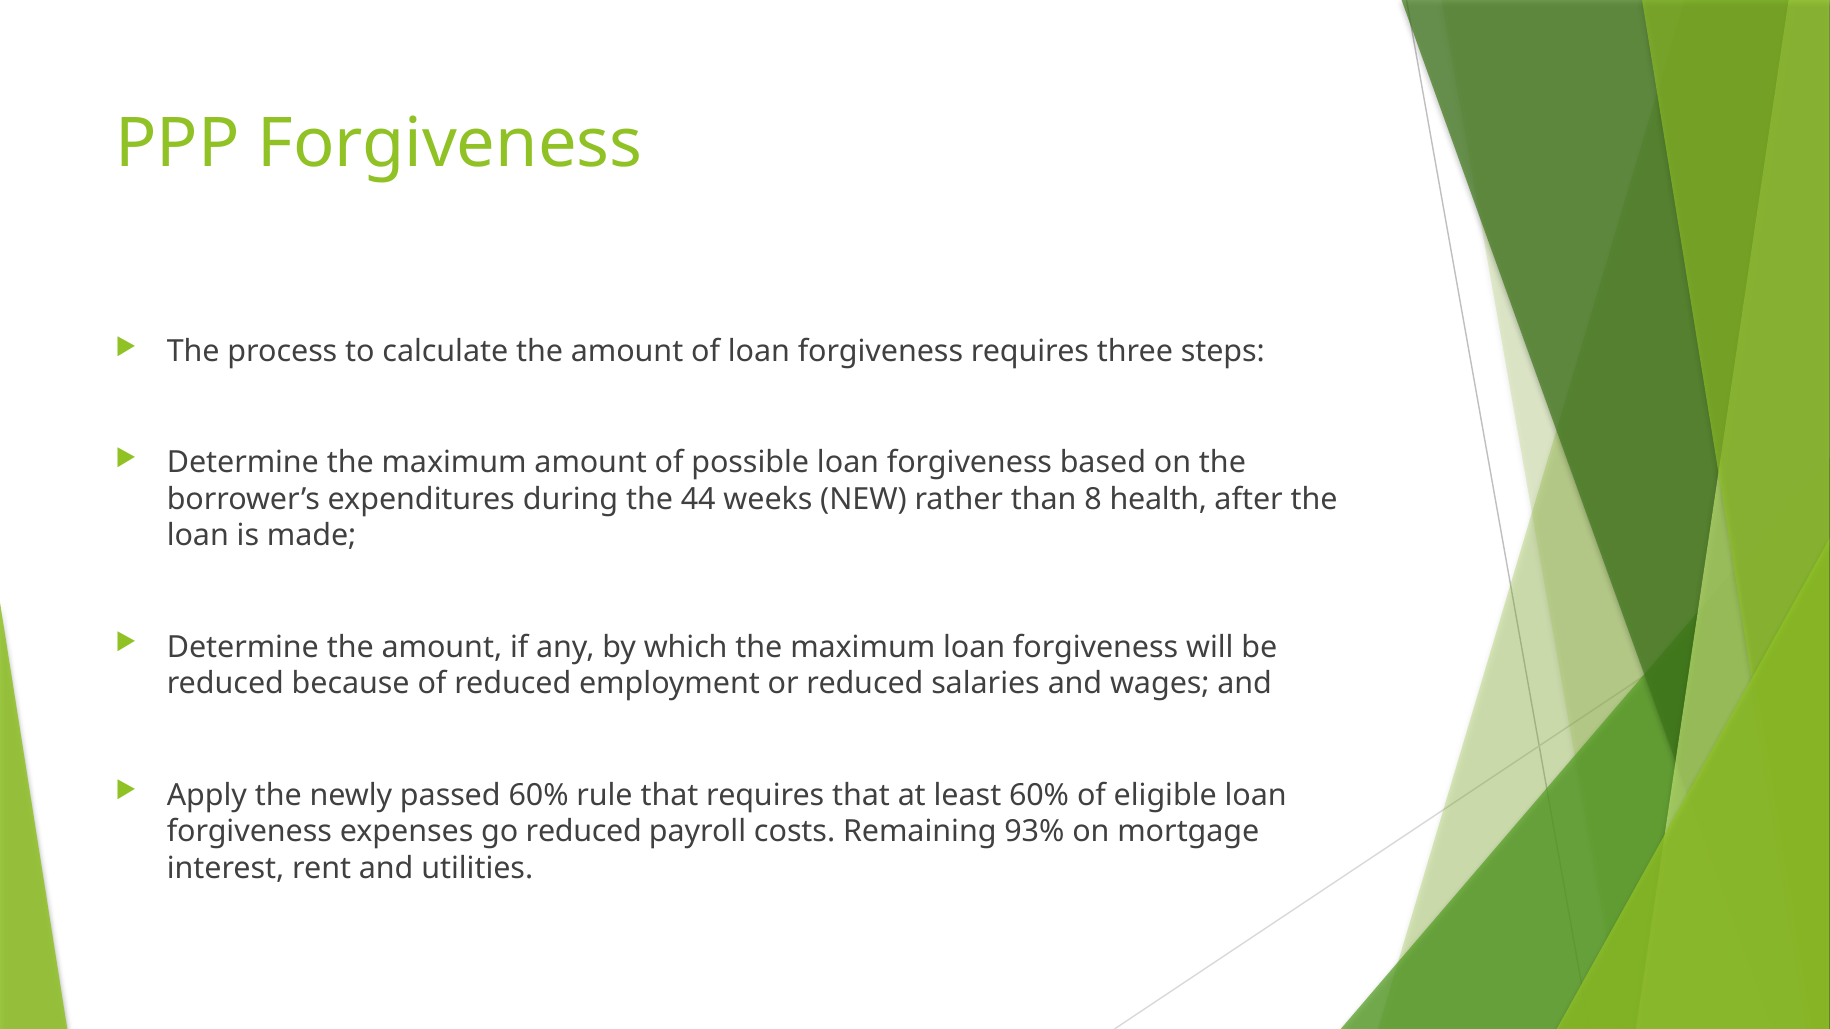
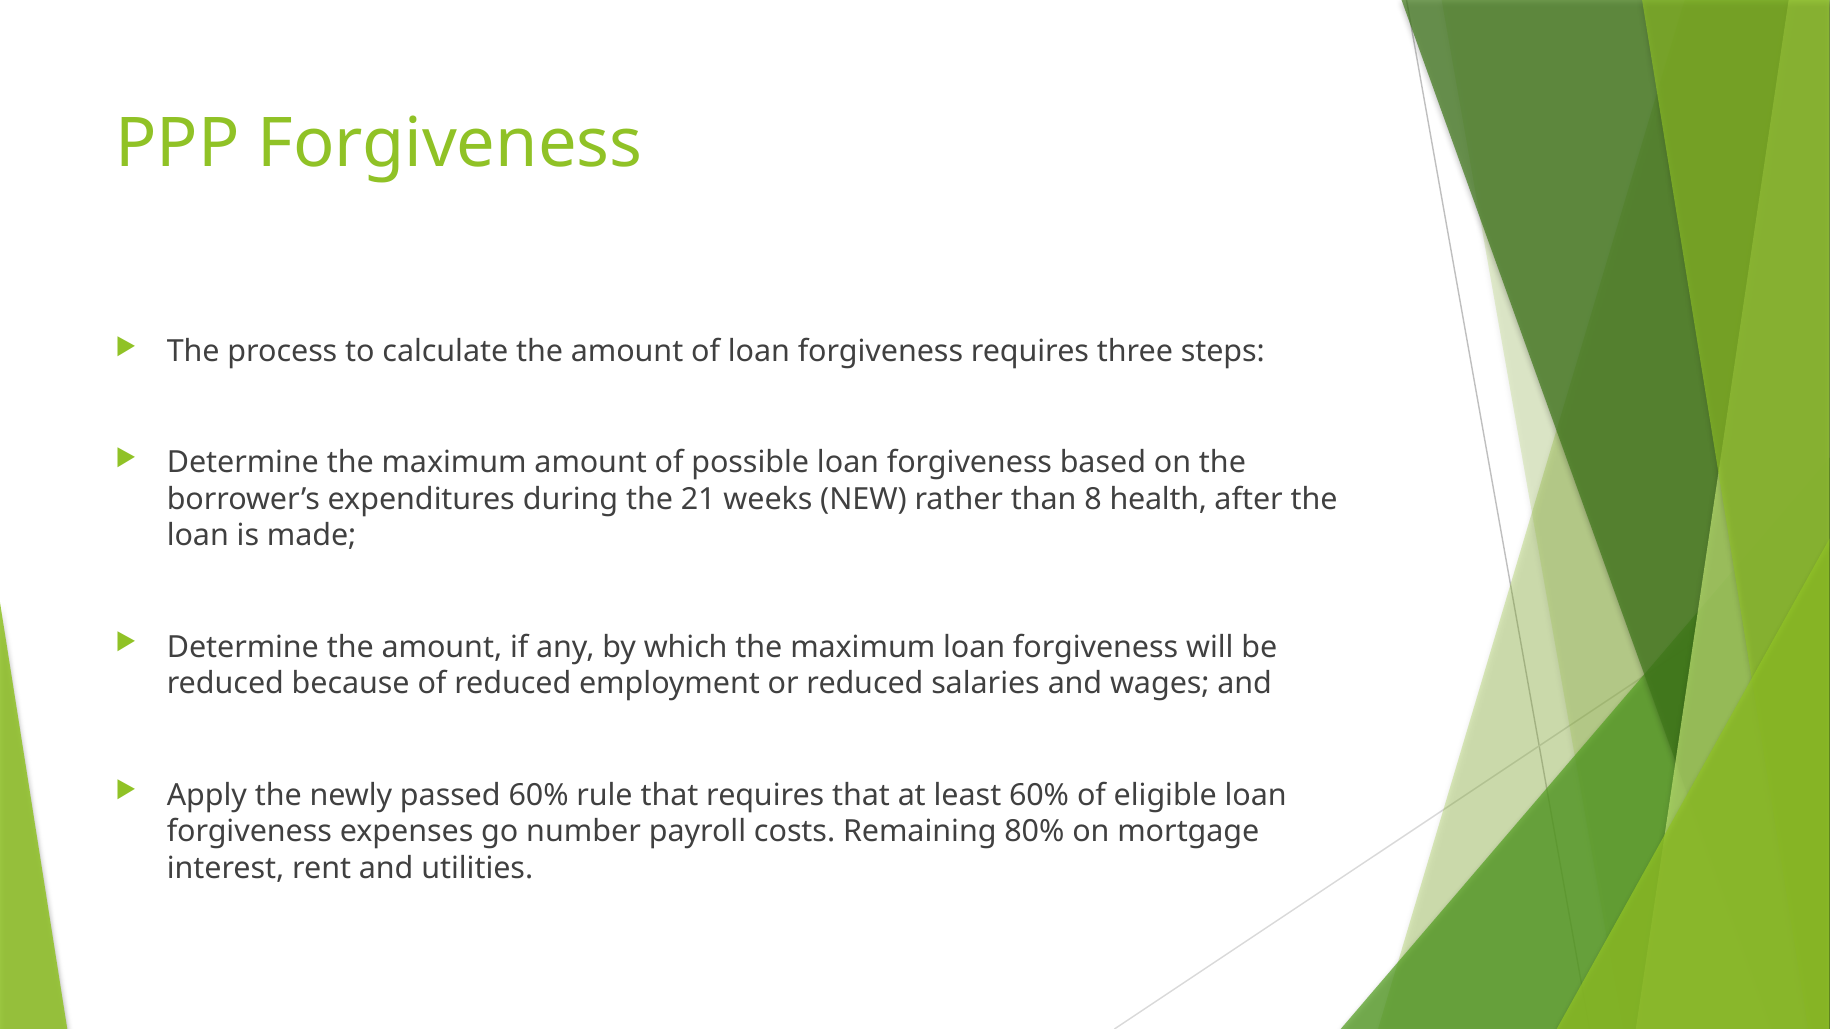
44: 44 -> 21
go reduced: reduced -> number
93%: 93% -> 80%
